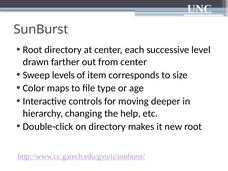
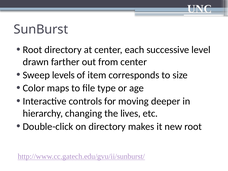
help: help -> lives
